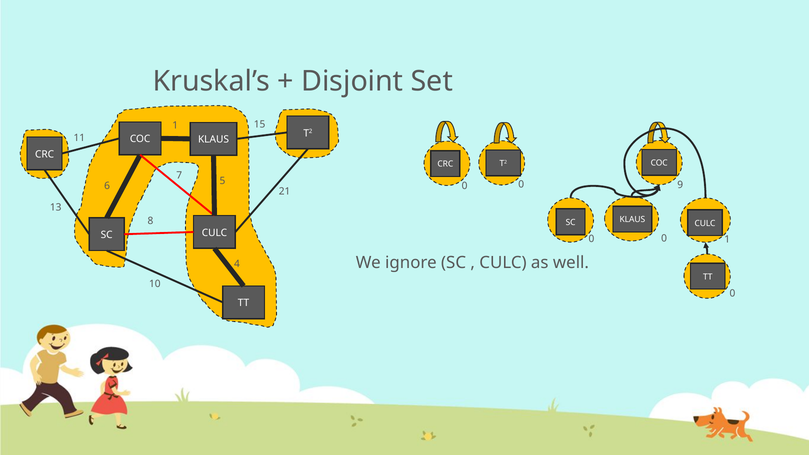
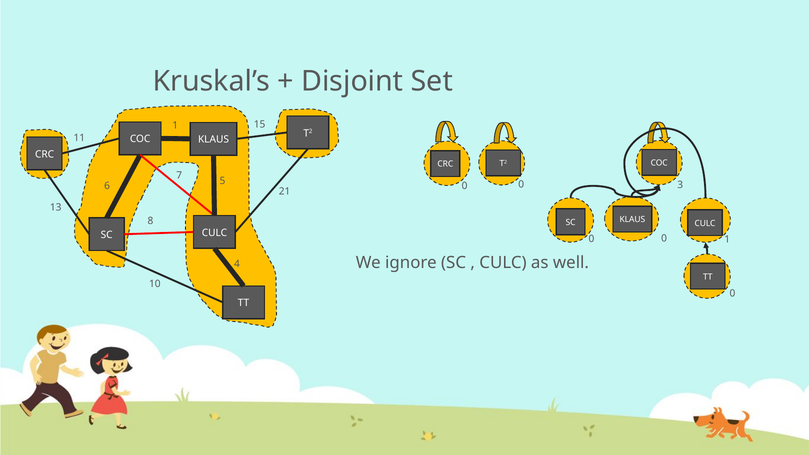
9: 9 -> 3
